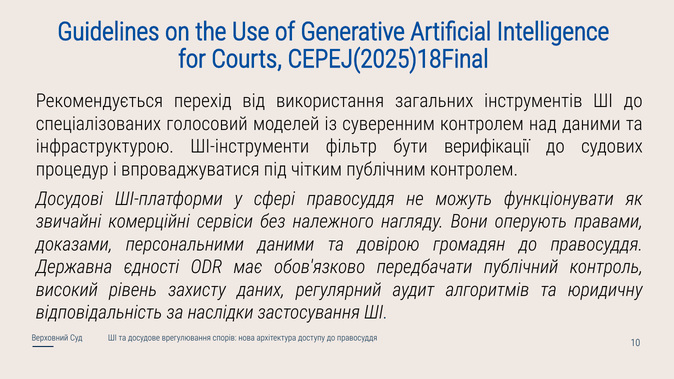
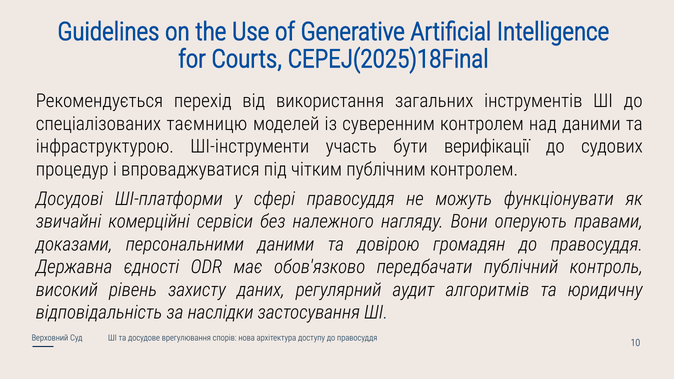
голосовий: голосовий -> таємницю
фільтр: фільтр -> участь
